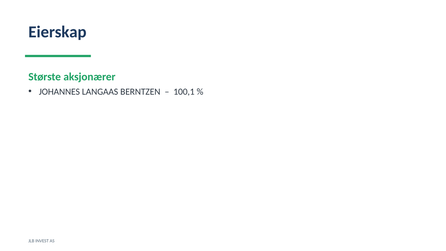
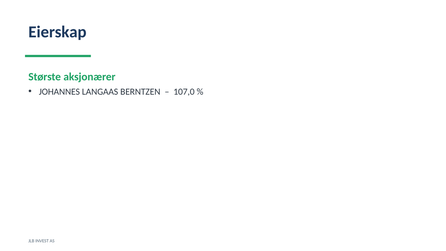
100,1: 100,1 -> 107,0
